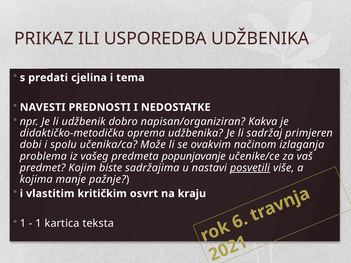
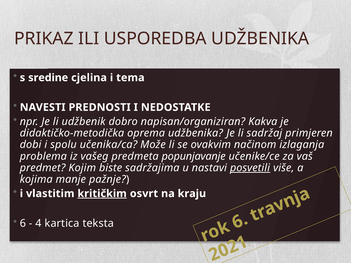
predati: predati -> sredine
kritičkim underline: none -> present
1 at (23, 223): 1 -> 6
1 at (39, 223): 1 -> 4
